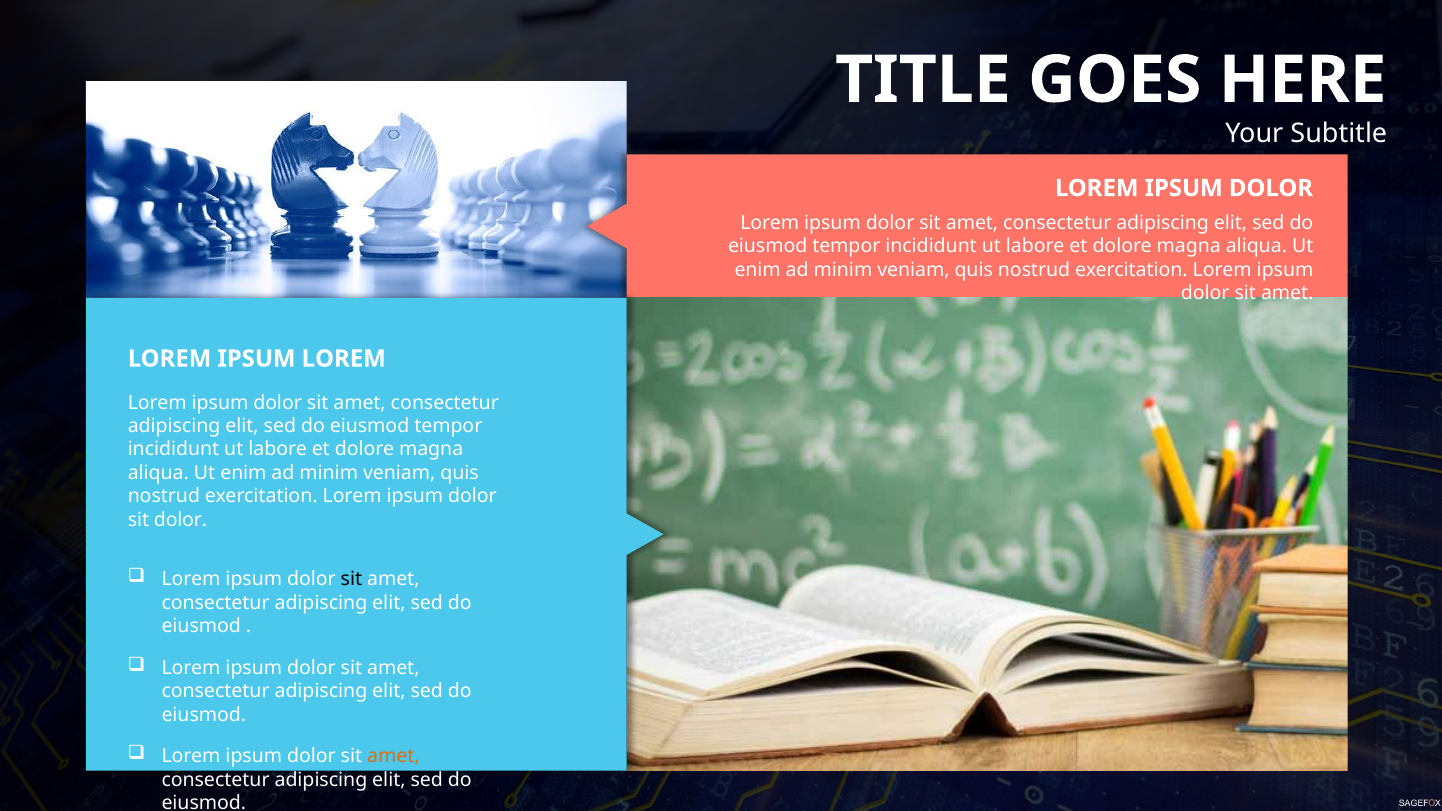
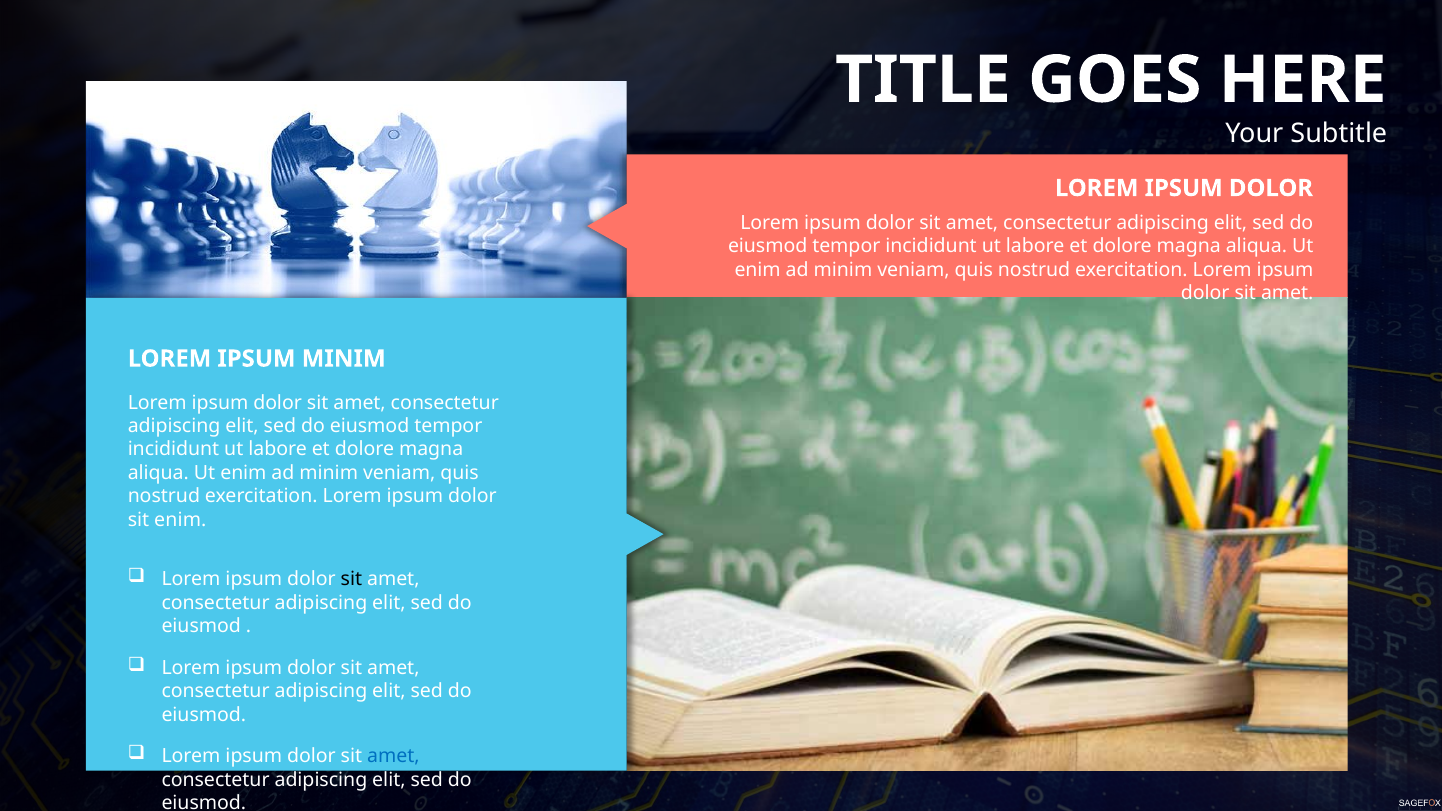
IPSUM LOREM: LOREM -> MINIM
sit dolor: dolor -> enim
amet at (393, 756) colour: orange -> blue
